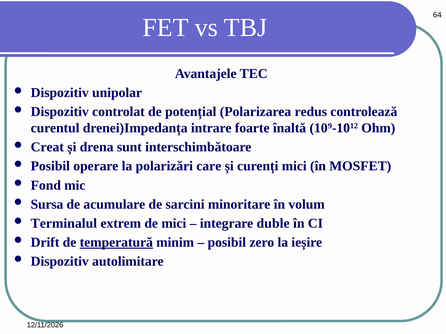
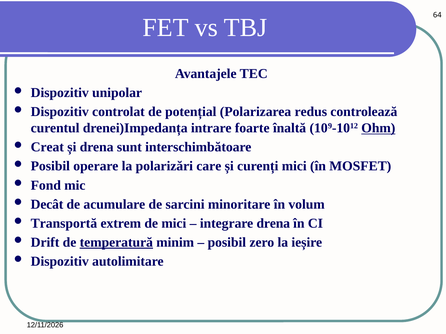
Ohm underline: none -> present
Sursa: Sursa -> Decât
Terminalul: Terminalul -> Transportă
integrare duble: duble -> drena
